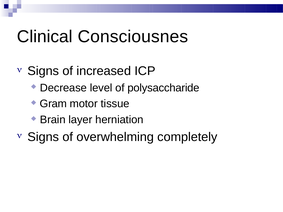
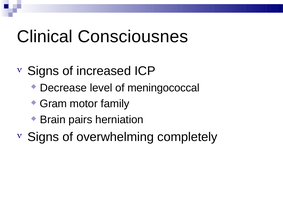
polysaccharide: polysaccharide -> meningococcal
tissue: tissue -> family
layer: layer -> pairs
